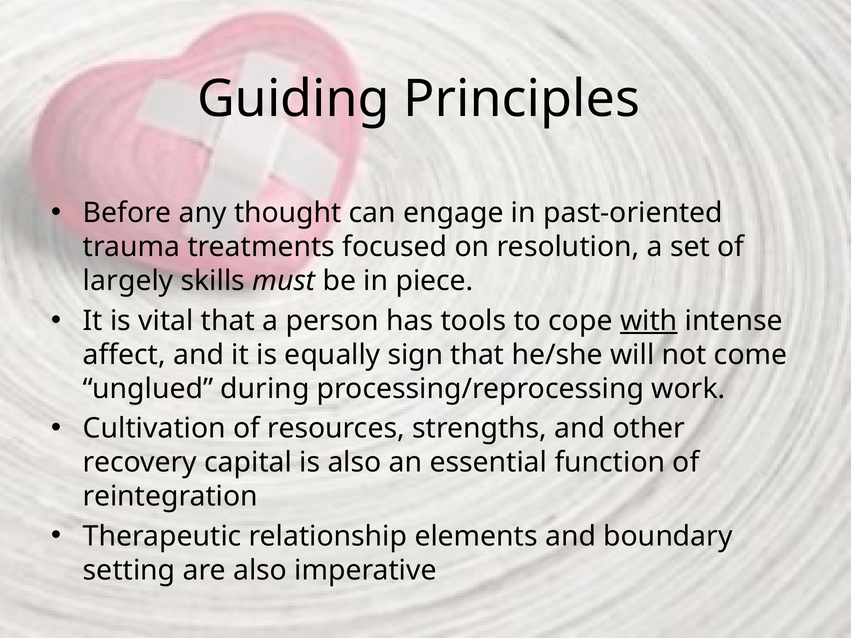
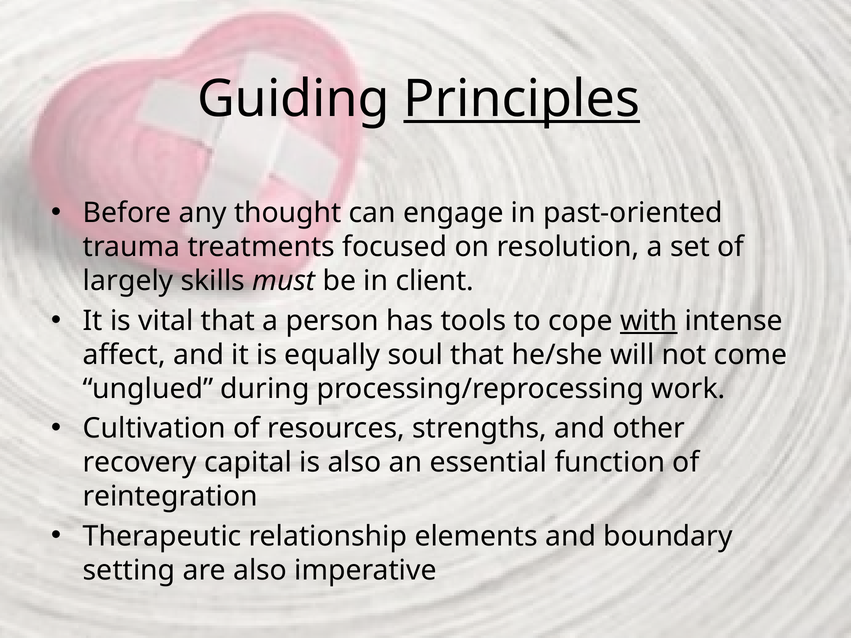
Principles underline: none -> present
piece: piece -> client
sign: sign -> soul
